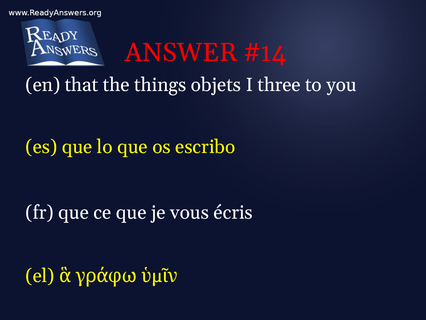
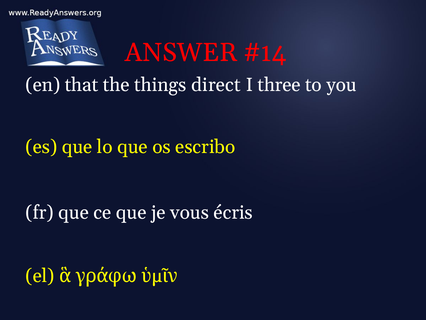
objets: objets -> direct
